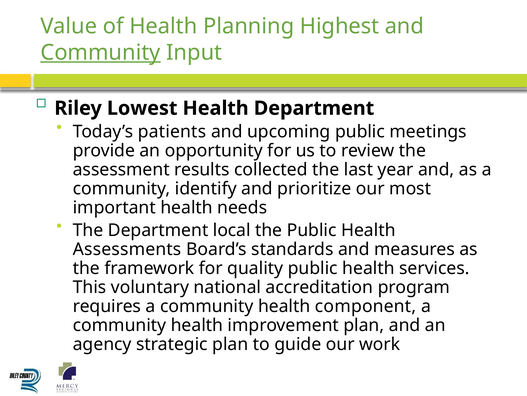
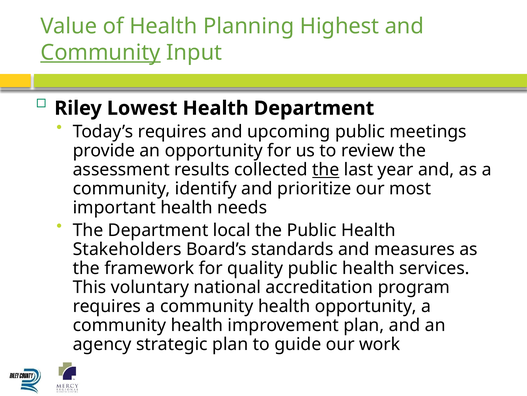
Today’s patients: patients -> requires
the at (326, 170) underline: none -> present
Assessments: Assessments -> Stakeholders
health component: component -> opportunity
